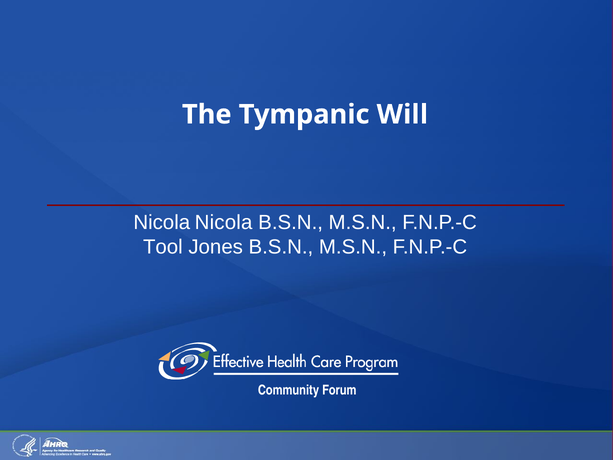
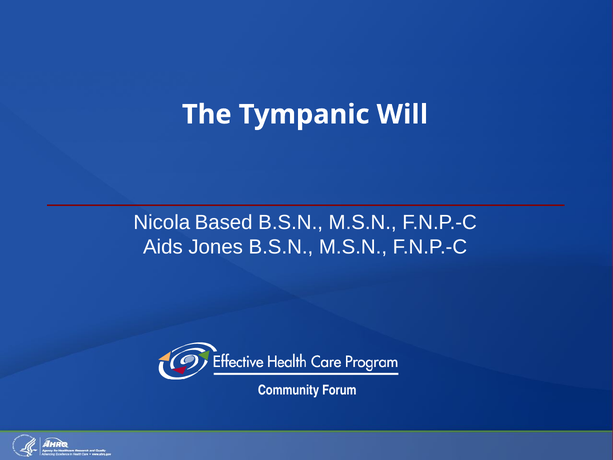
Nicola Nicola: Nicola -> Based
Tool: Tool -> Aids
